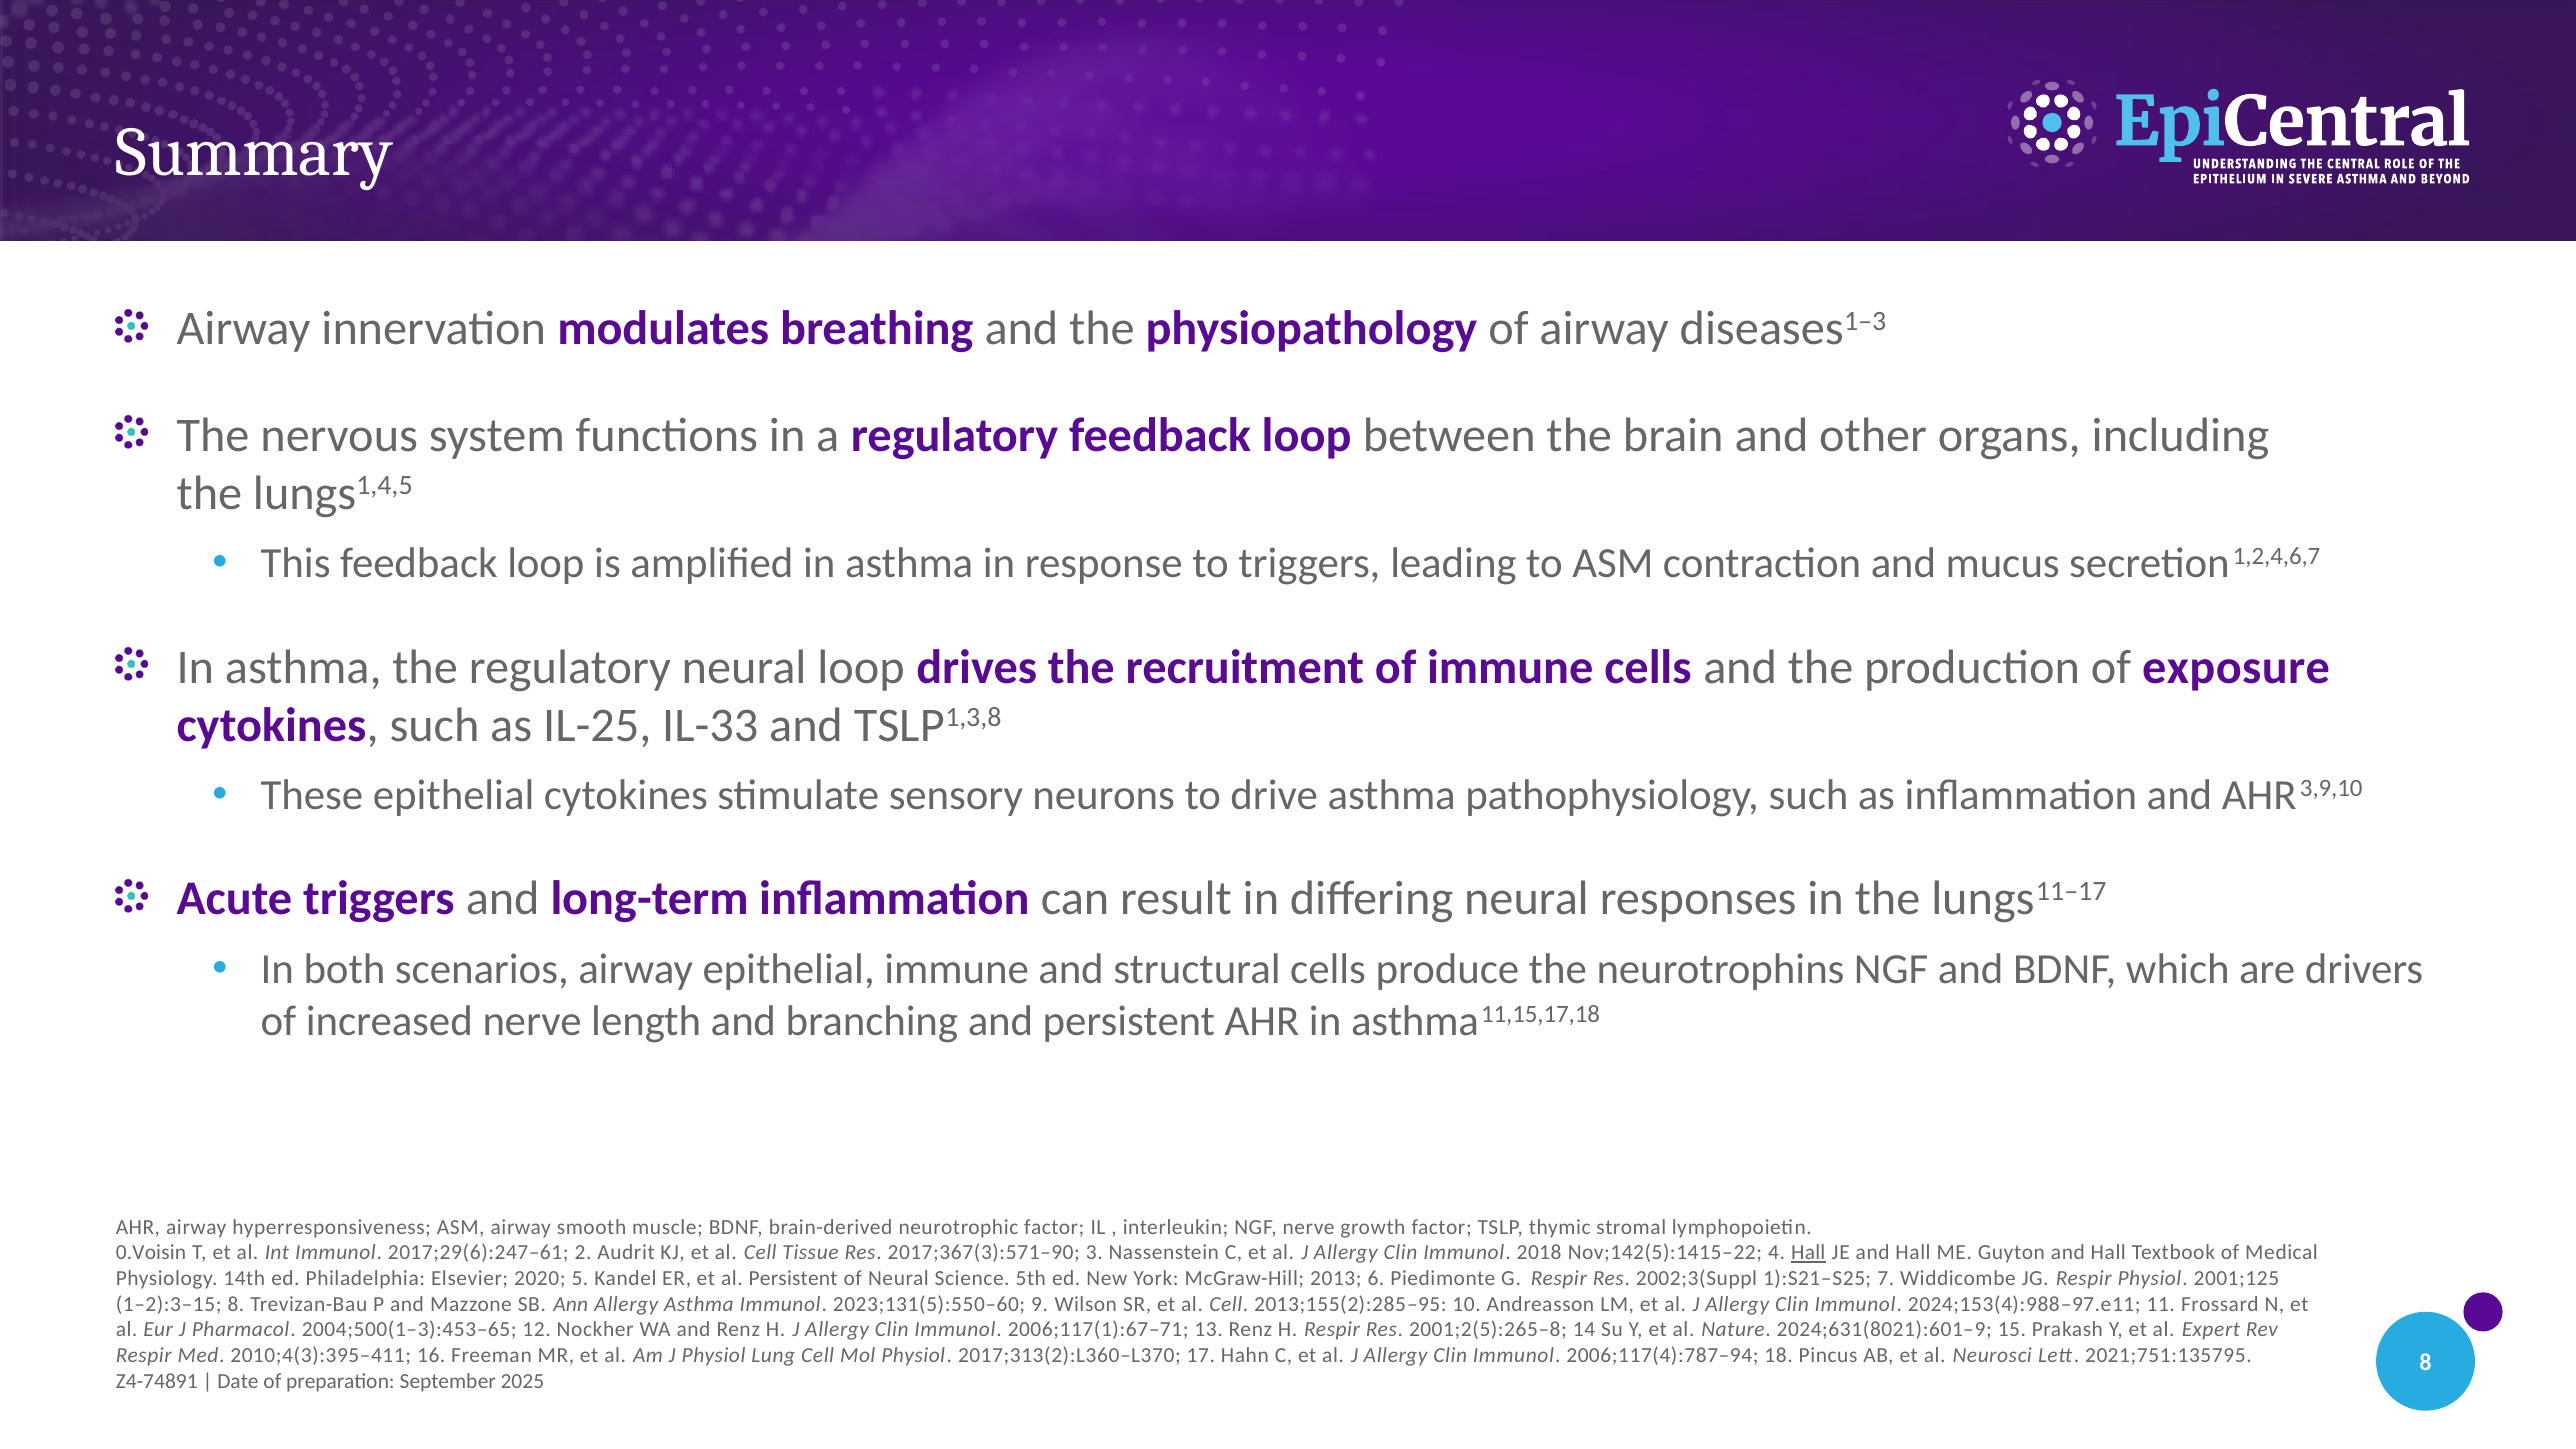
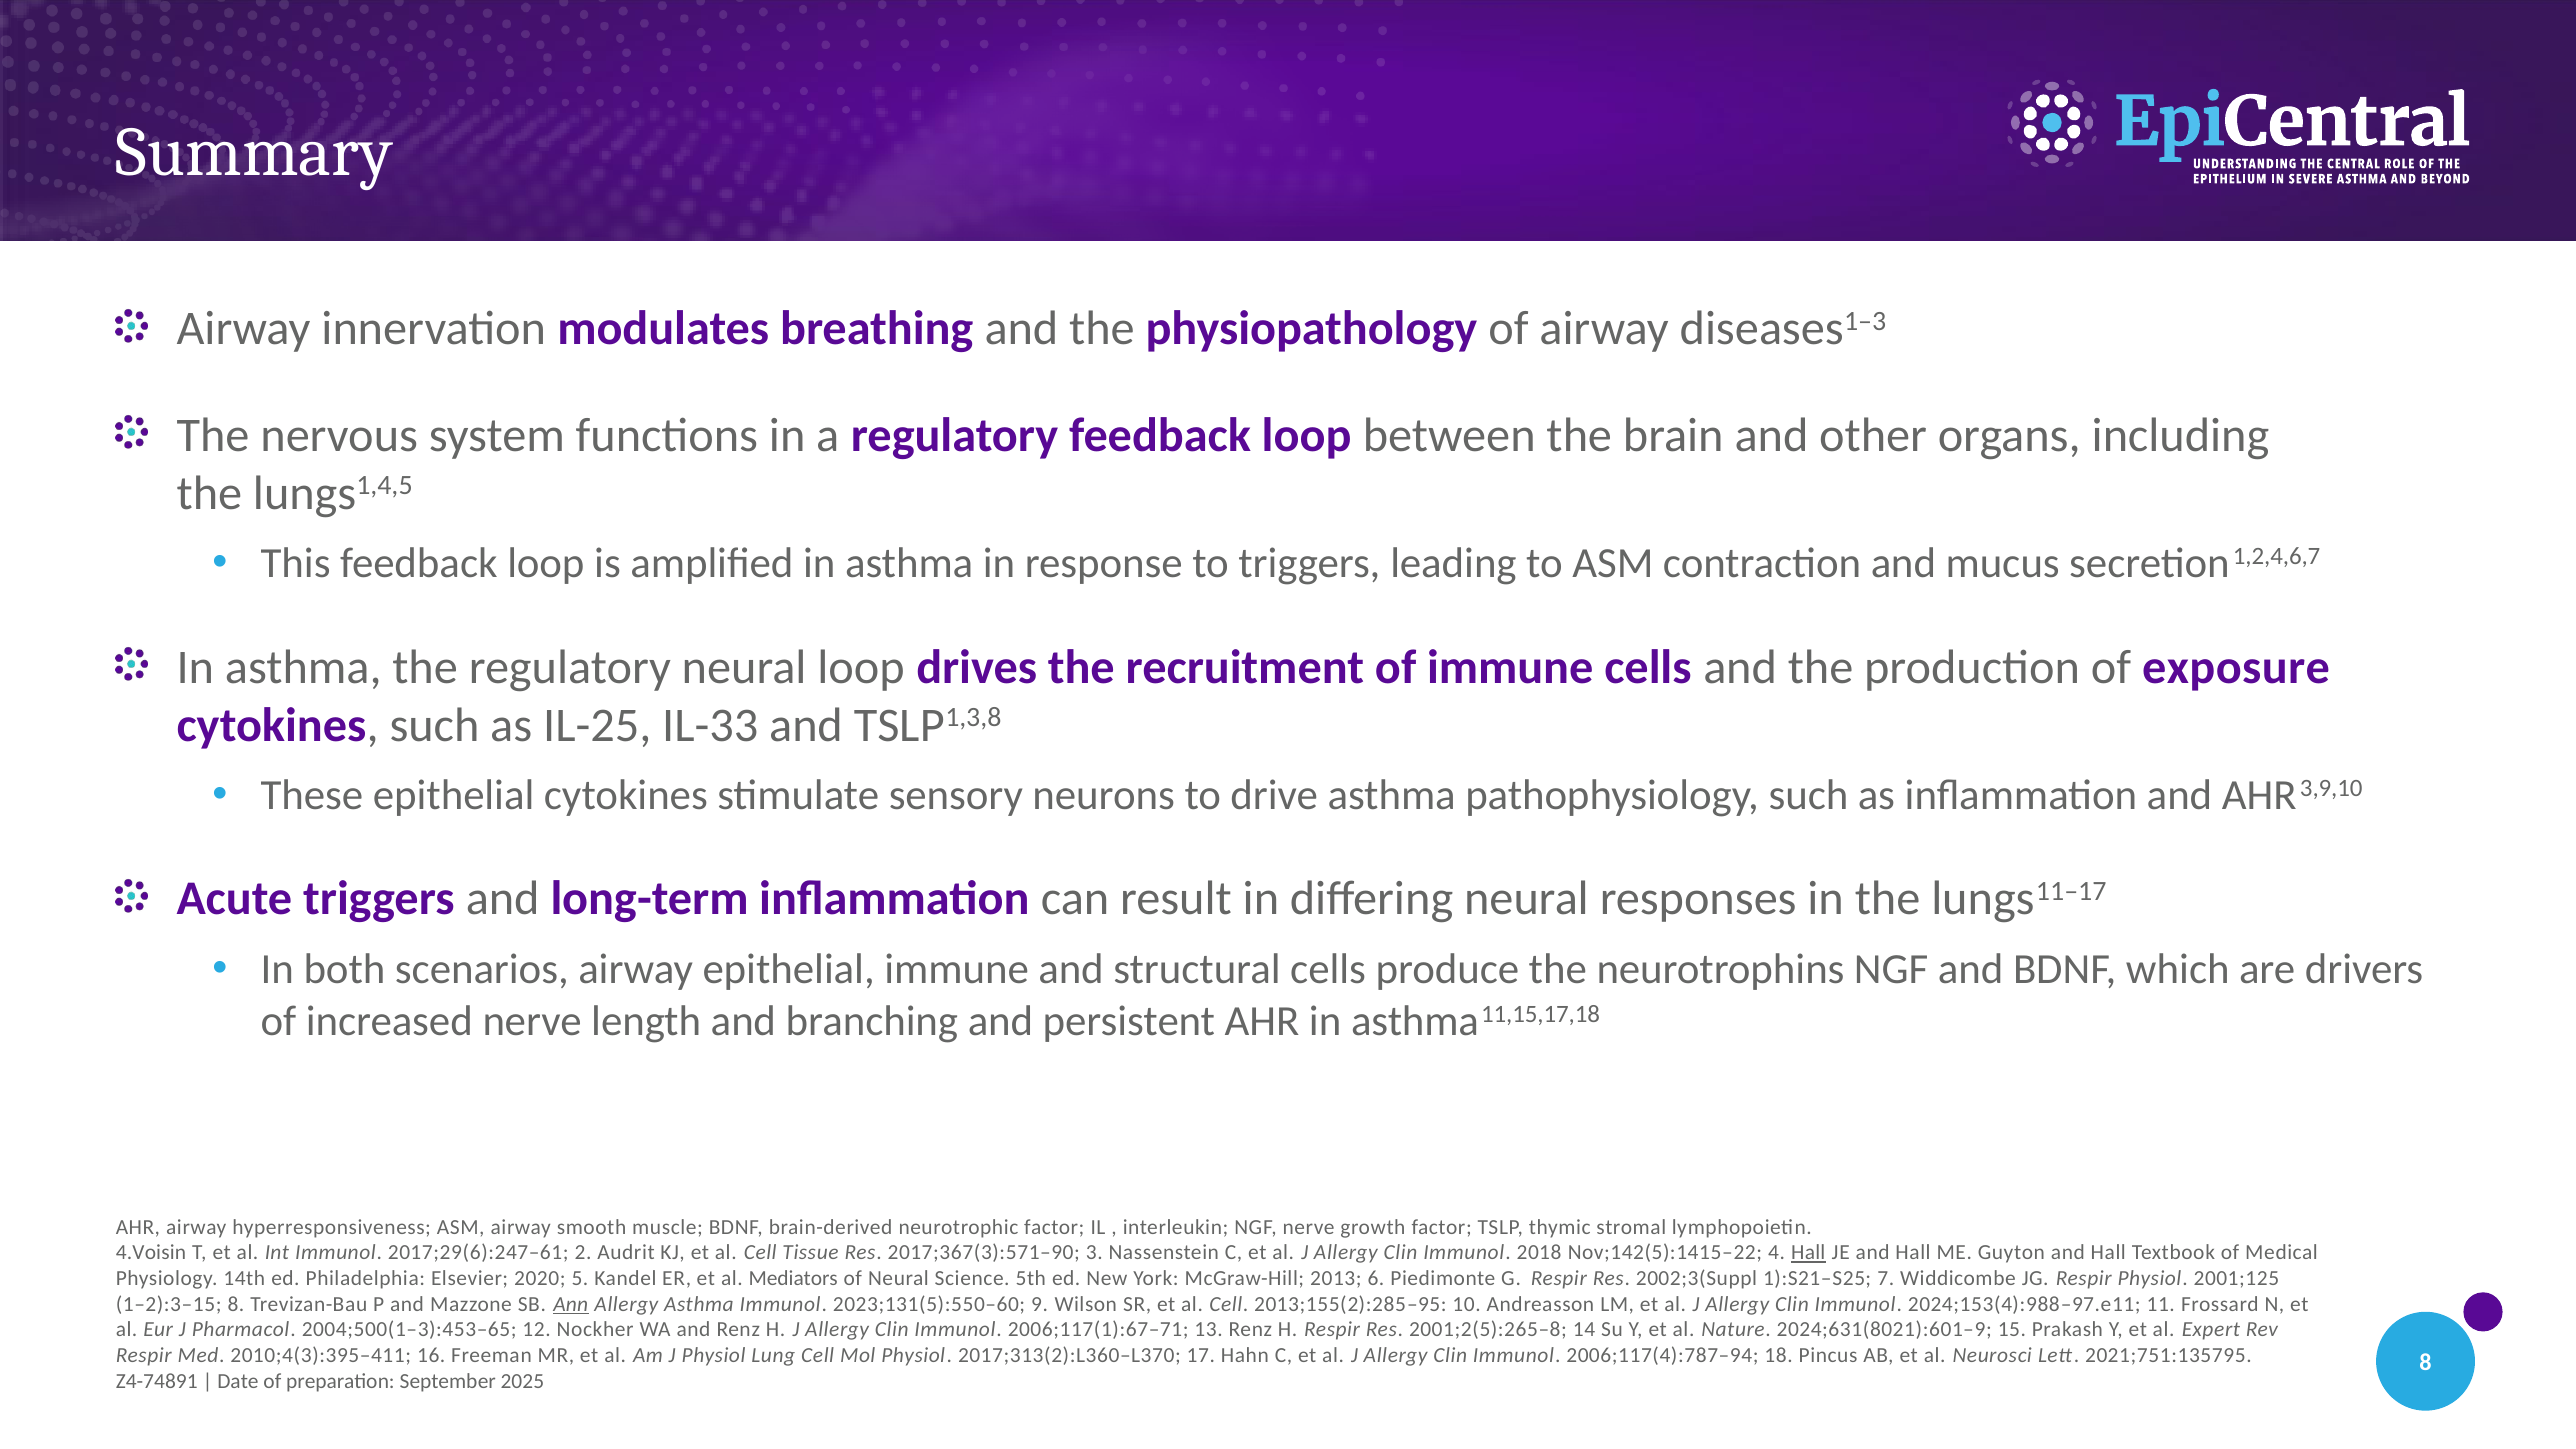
0.Voisin: 0.Voisin -> 4.Voisin
al Persistent: Persistent -> Mediators
Ann underline: none -> present
